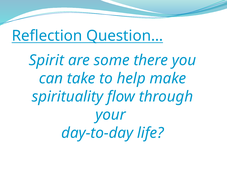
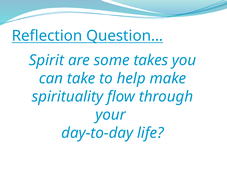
there: there -> takes
